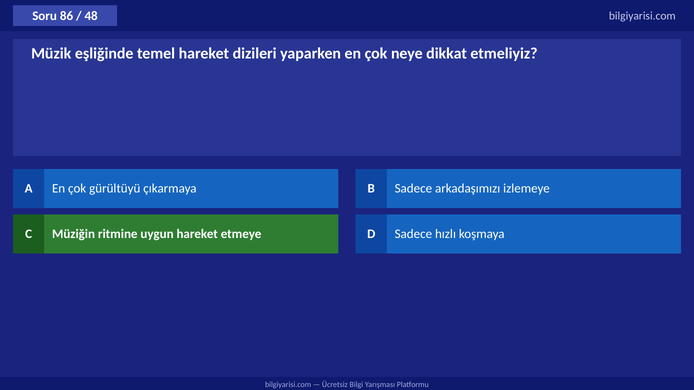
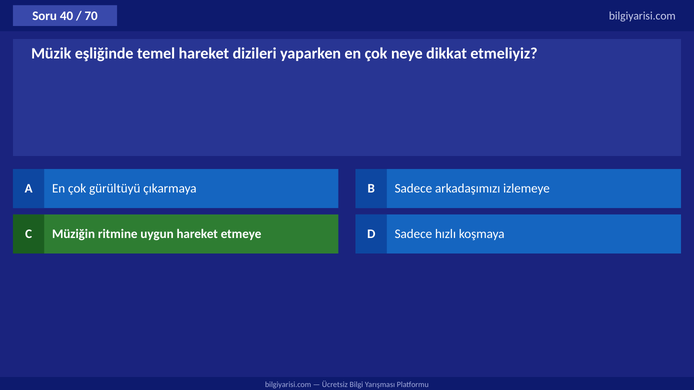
86: 86 -> 40
48: 48 -> 70
